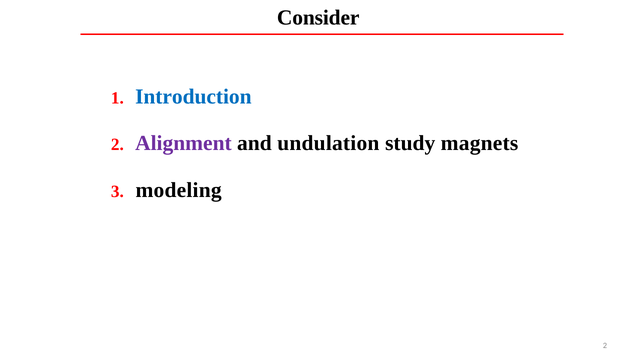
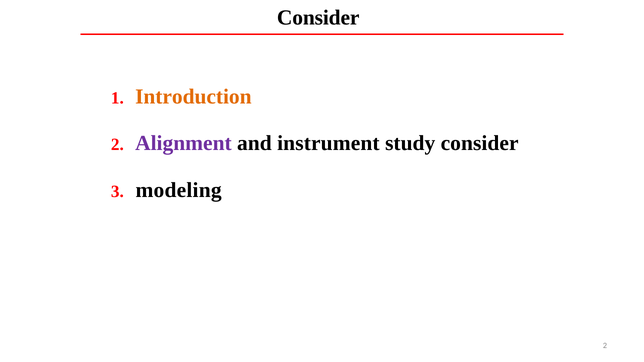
Introduction colour: blue -> orange
undulation: undulation -> instrument
study magnets: magnets -> consider
